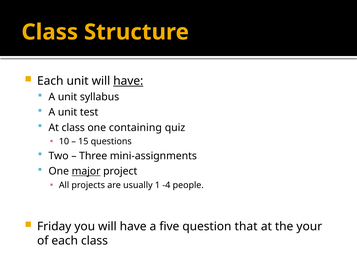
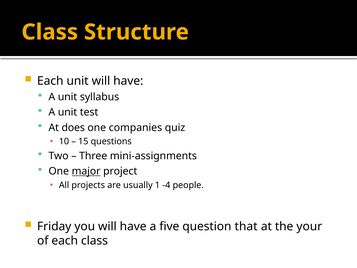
have at (128, 81) underline: present -> none
At class: class -> does
containing: containing -> companies
